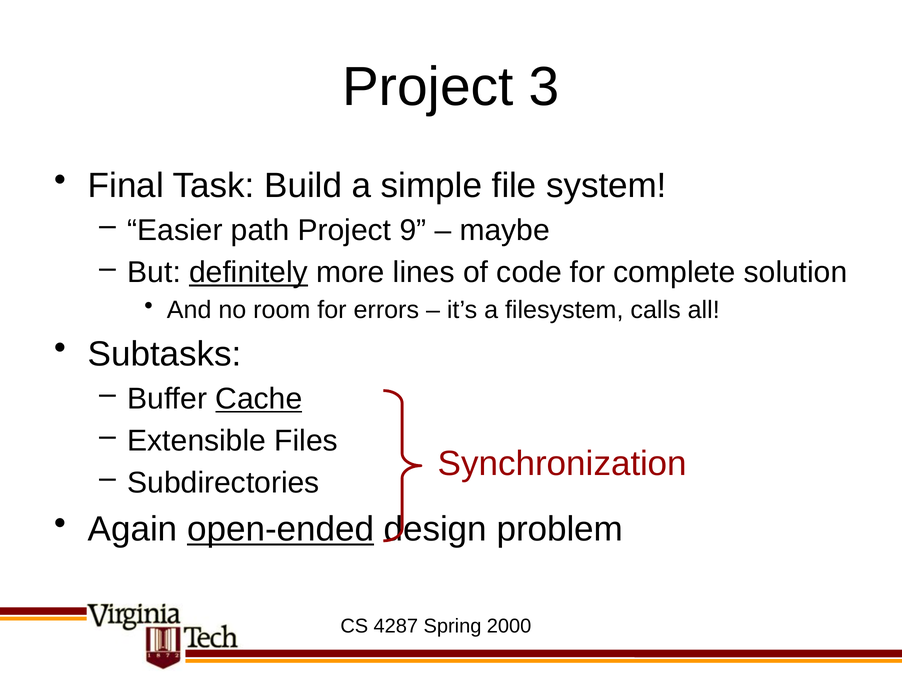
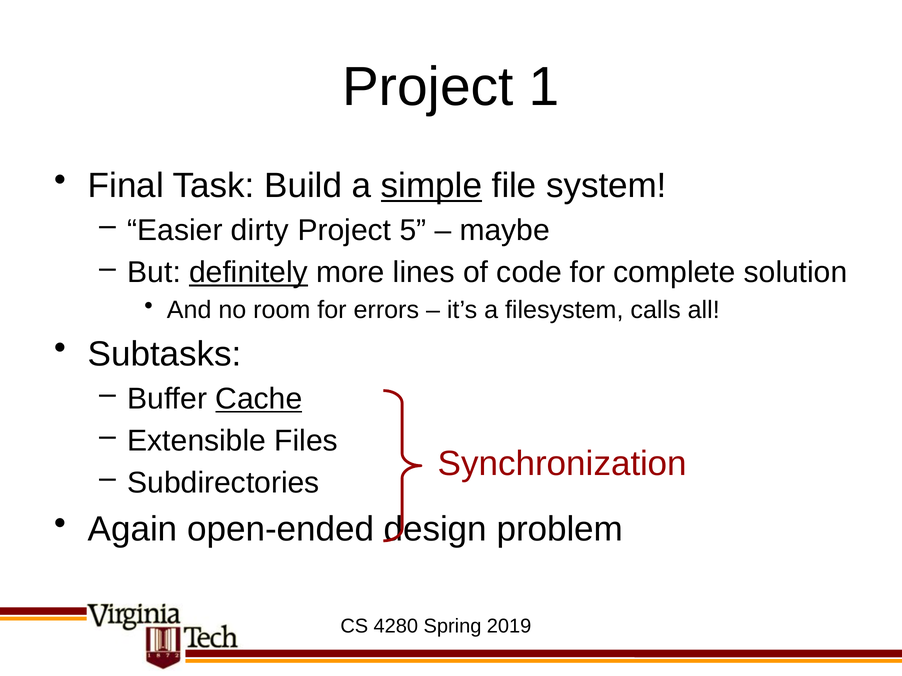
3: 3 -> 1
simple underline: none -> present
path: path -> dirty
9: 9 -> 5
open-ended underline: present -> none
4287: 4287 -> 4280
2000: 2000 -> 2019
